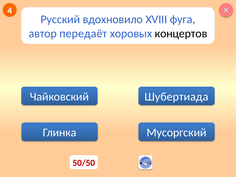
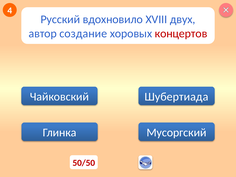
фуга: фуга -> двух
передаёт: передаёт -> создание
концертов colour: black -> red
